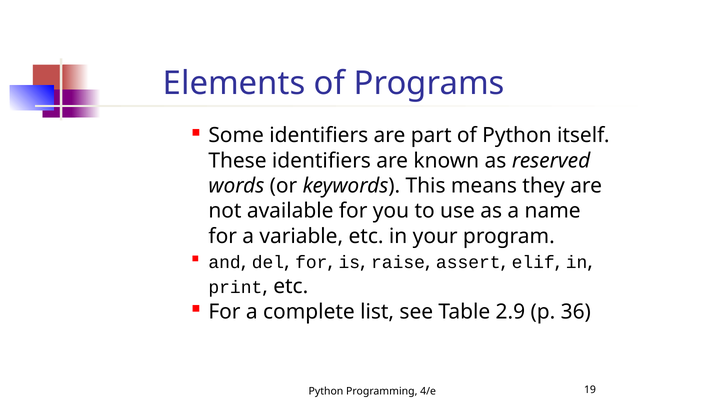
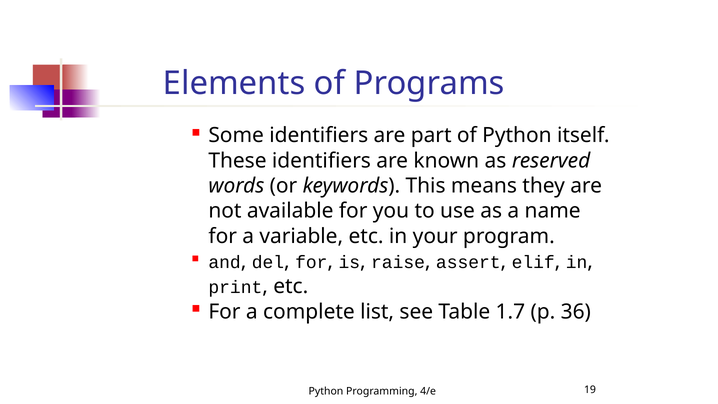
2.9: 2.9 -> 1.7
